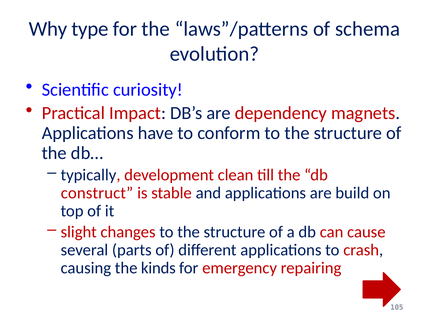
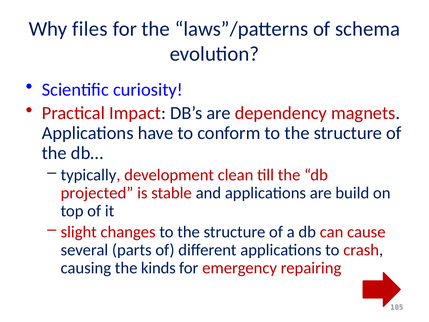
type: type -> files
construct: construct -> projected
